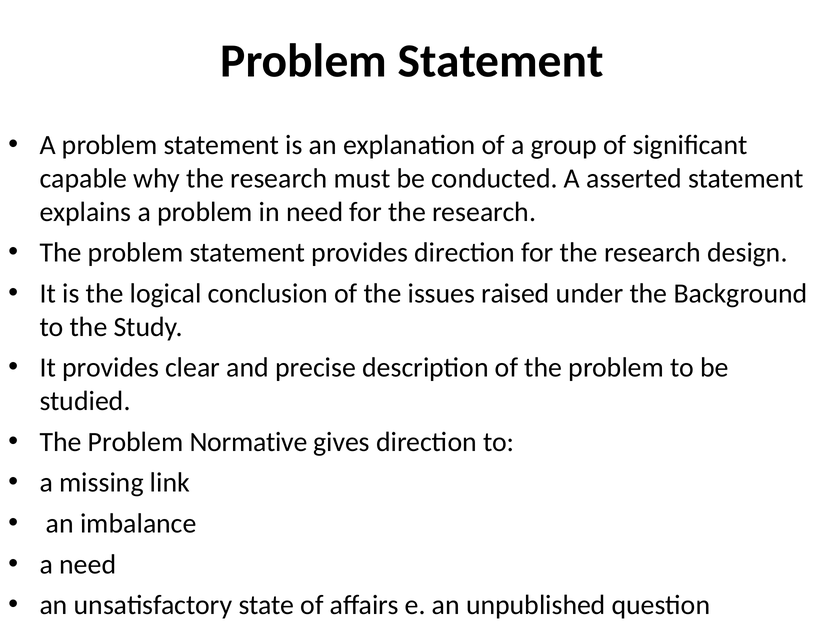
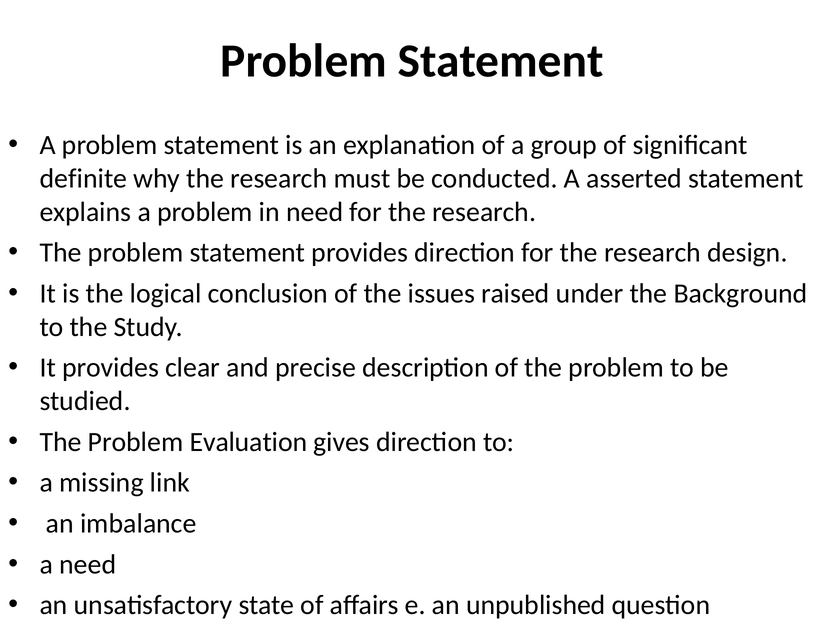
capable: capable -> definite
Normative: Normative -> Evaluation
